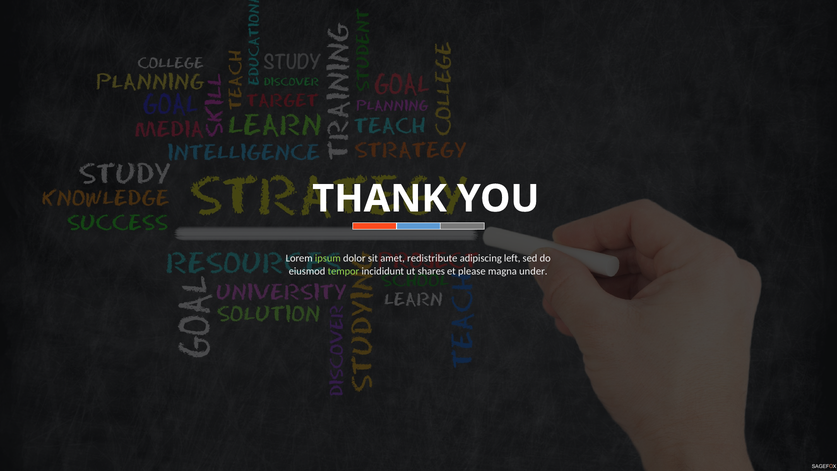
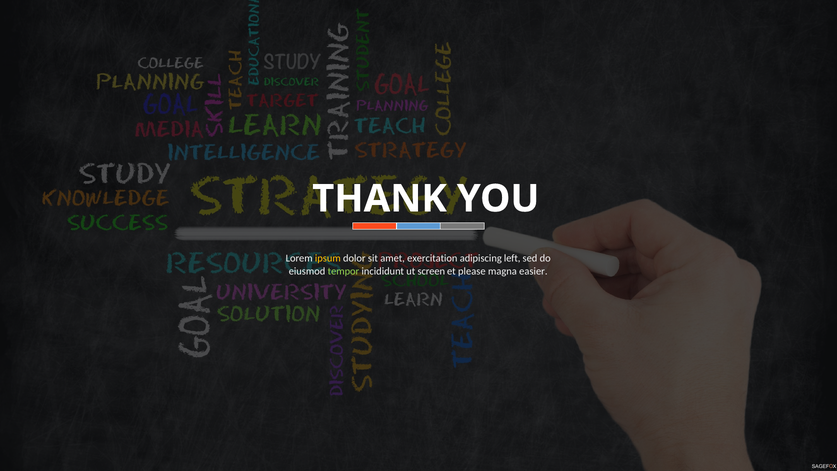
ipsum colour: light green -> yellow
redistribute: redistribute -> exercitation
shares: shares -> screen
under: under -> easier
